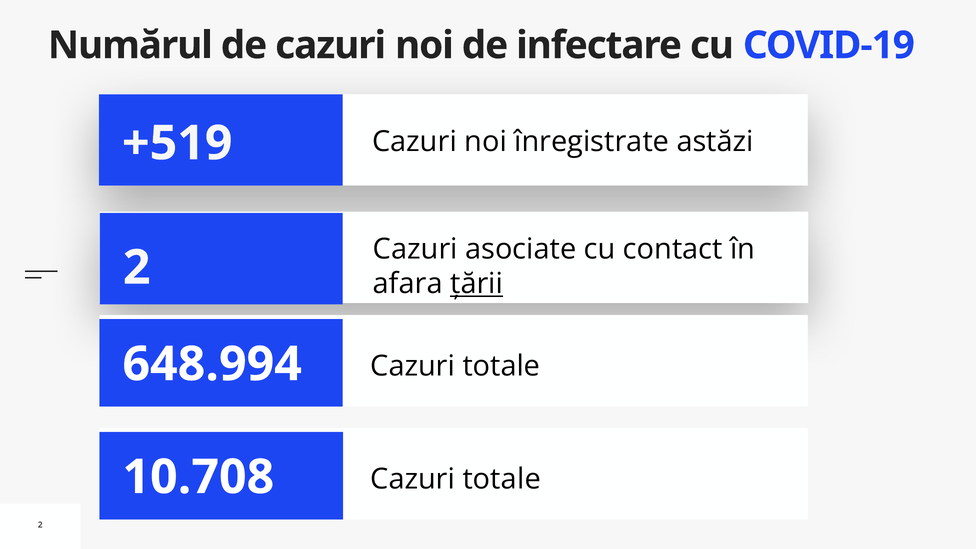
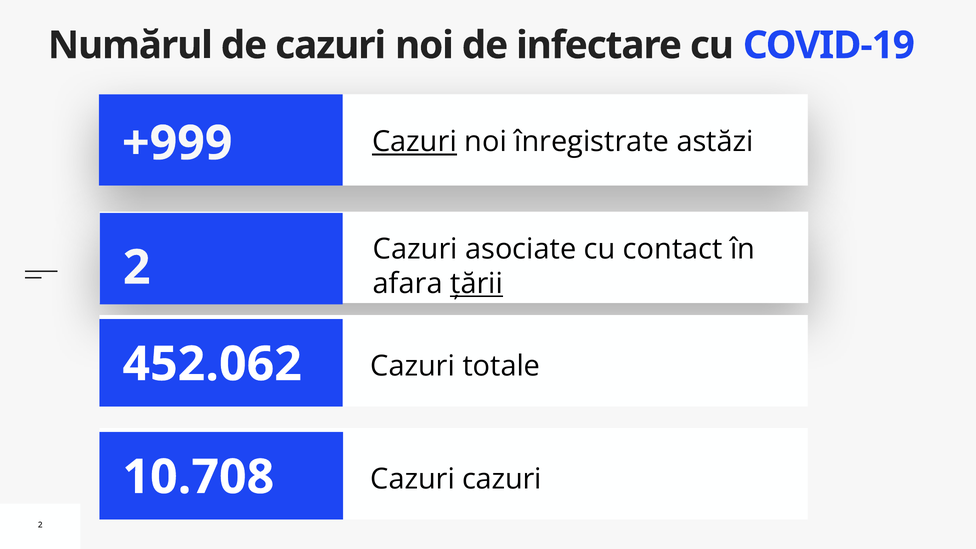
+519: +519 -> +999
Cazuri at (414, 142) underline: none -> present
648.994: 648.994 -> 452.062
totale at (502, 479): totale -> cazuri
